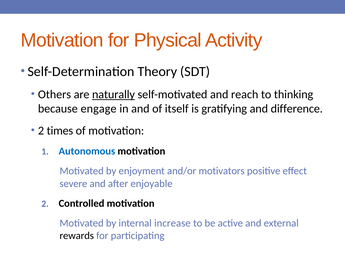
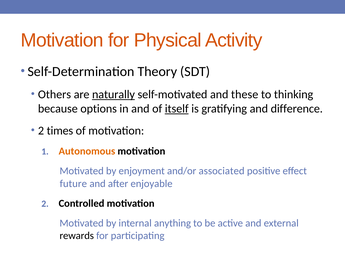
reach: reach -> these
engage: engage -> options
itself underline: none -> present
Autonomous colour: blue -> orange
motivators: motivators -> associated
severe: severe -> future
increase: increase -> anything
